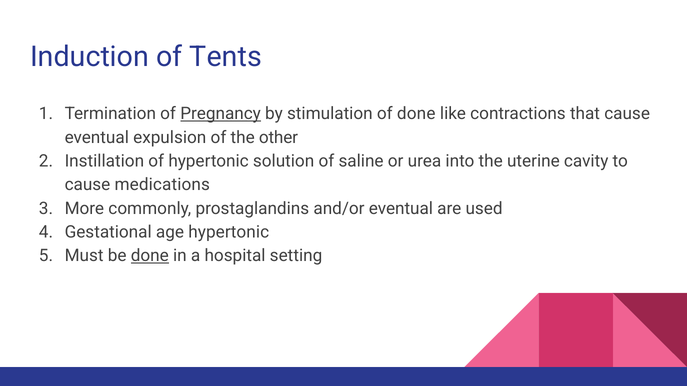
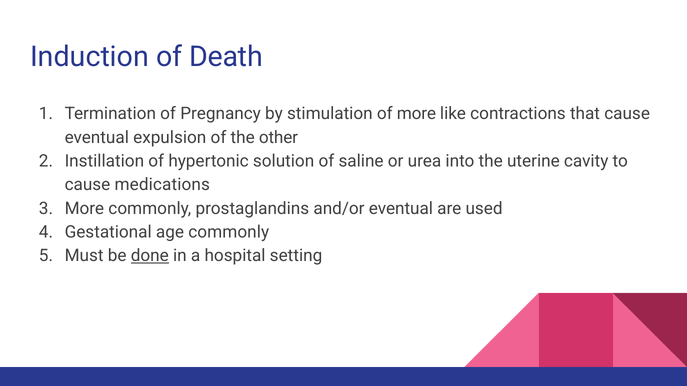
Tents: Tents -> Death
Pregnancy underline: present -> none
of done: done -> more
age hypertonic: hypertonic -> commonly
